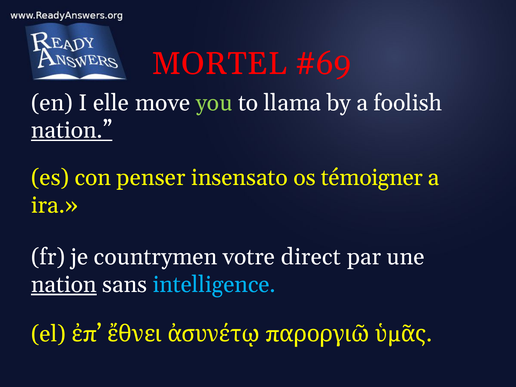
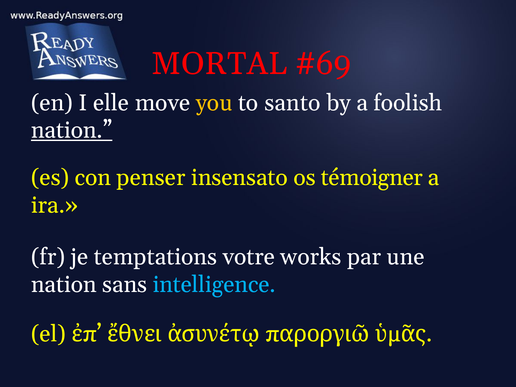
MORTEL: MORTEL -> MORTAL
you colour: light green -> yellow
llama: llama -> santo
countrymen: countrymen -> temptations
direct: direct -> works
nation at (64, 285) underline: present -> none
